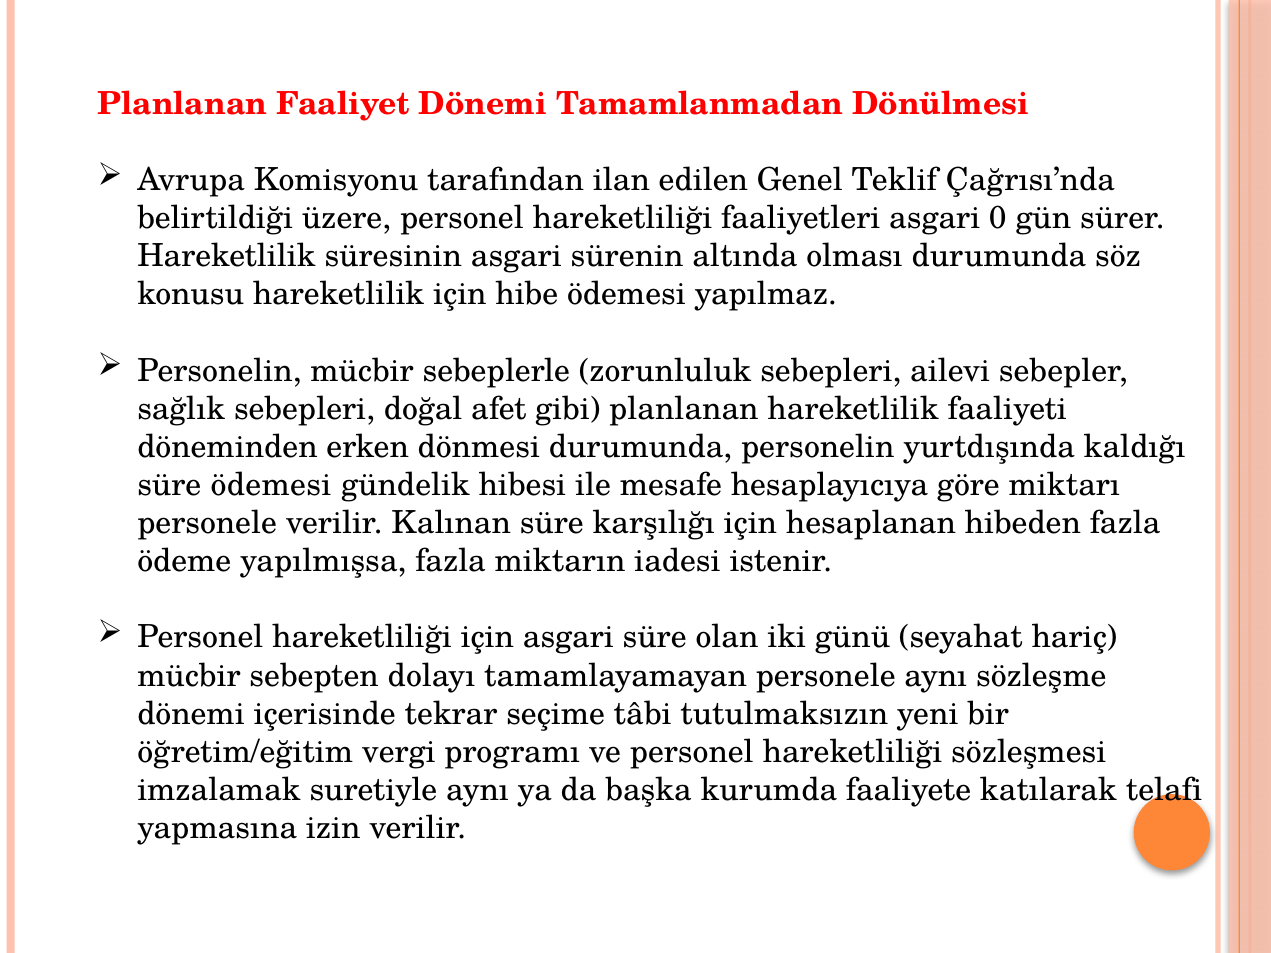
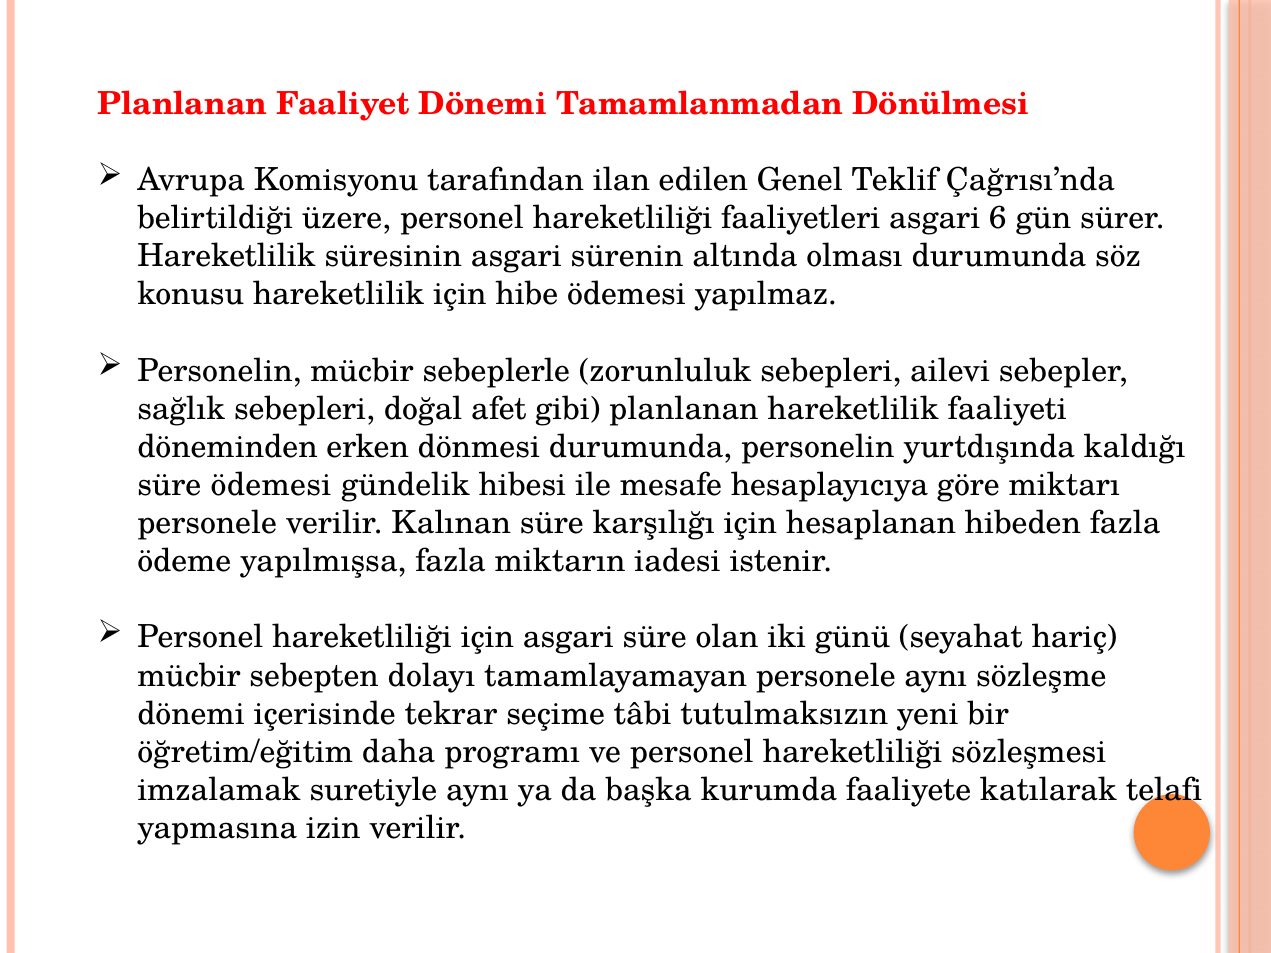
0: 0 -> 6
vergi: vergi -> daha
